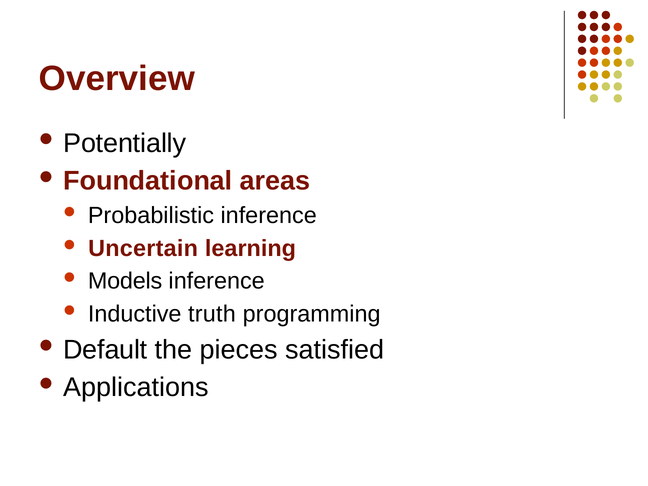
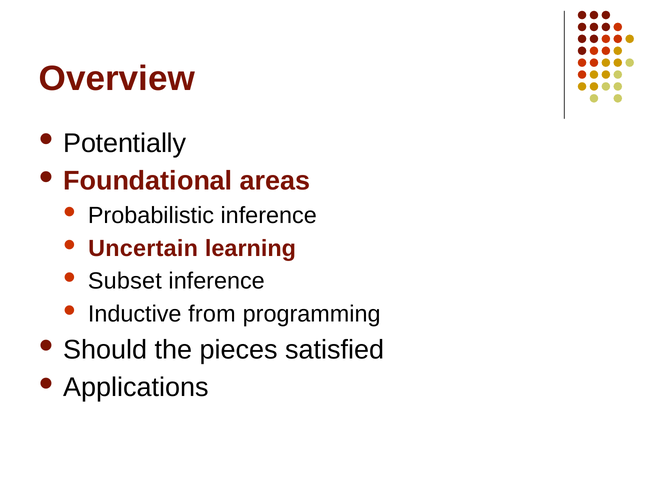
Models: Models -> Subset
truth: truth -> from
Default: Default -> Should
